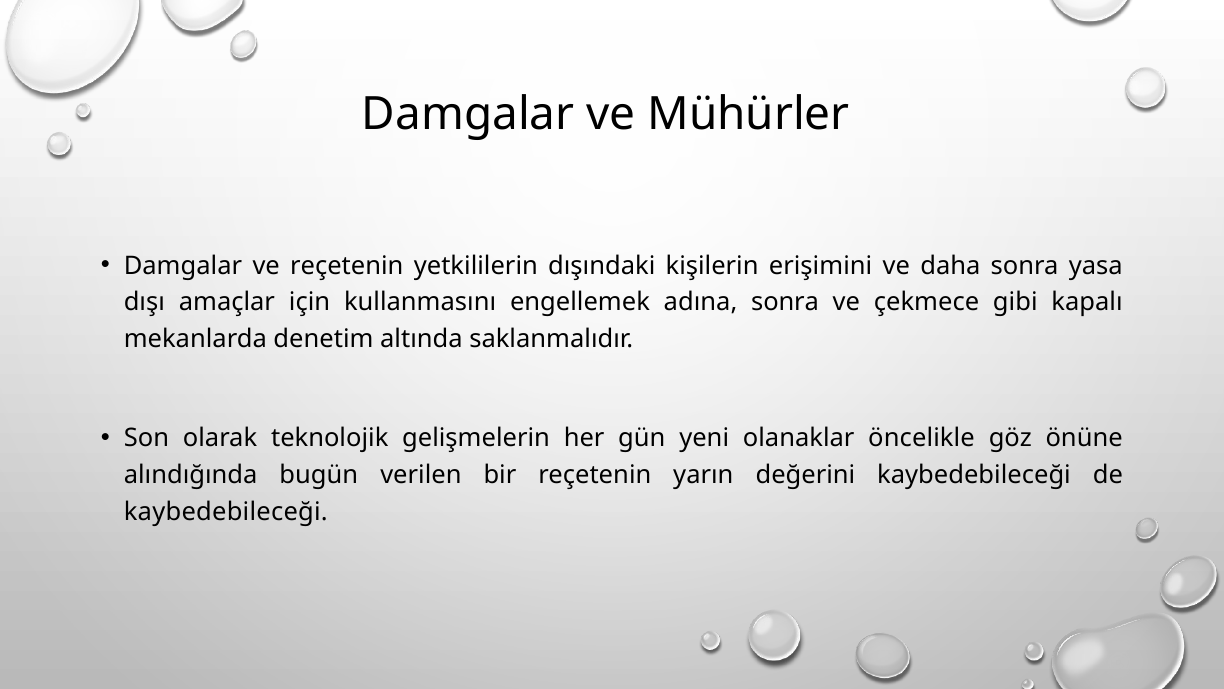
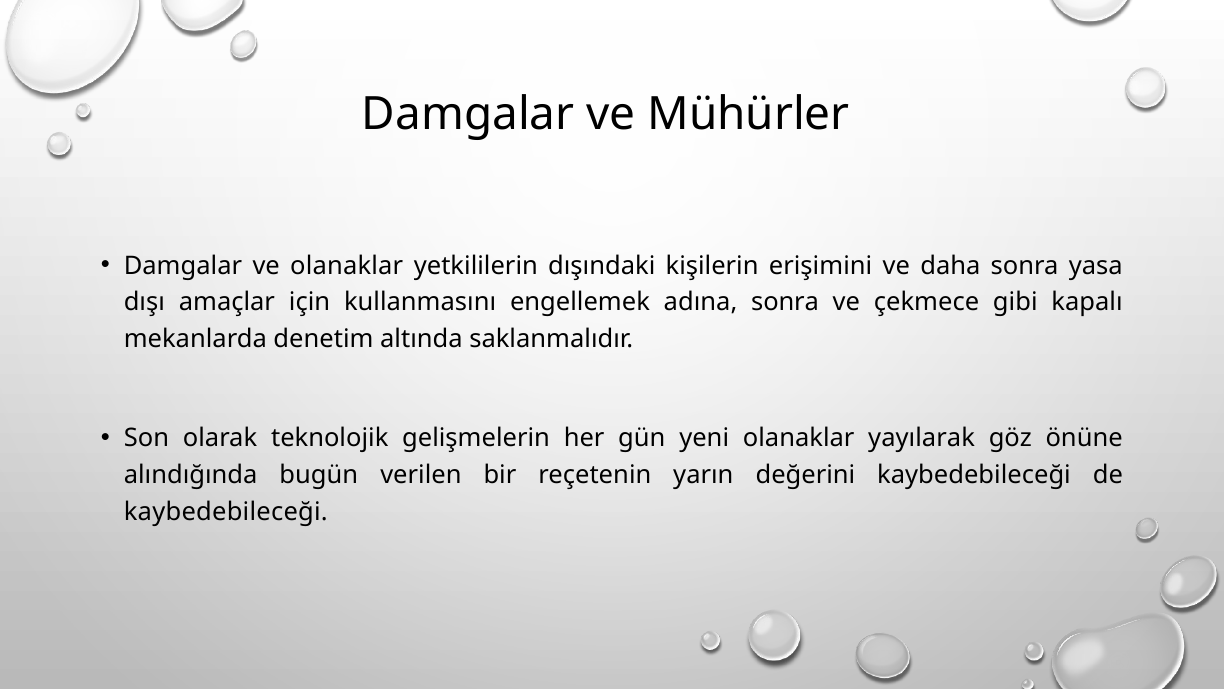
ve reçetenin: reçetenin -> olanaklar
öncelikle: öncelikle -> yayılarak
